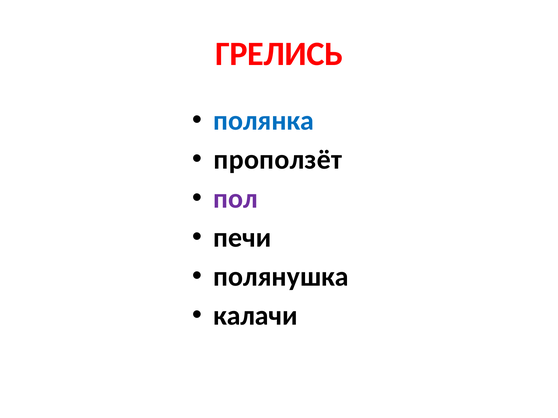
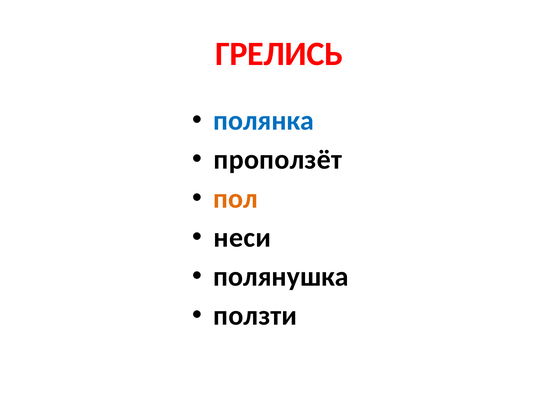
пол colour: purple -> orange
печи: печи -> неси
калачи: калачи -> ползти
